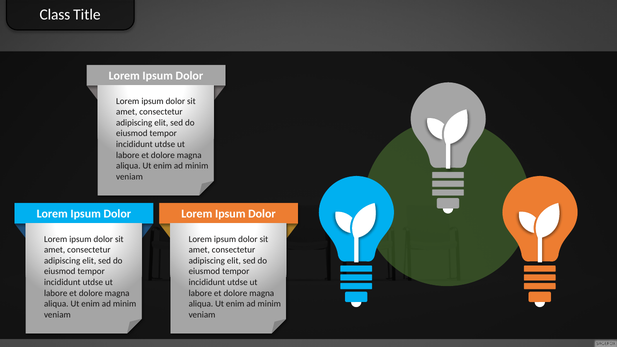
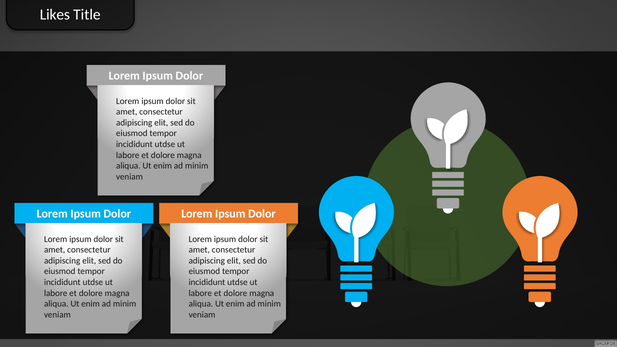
Class: Class -> Likes
